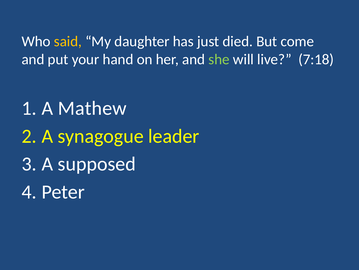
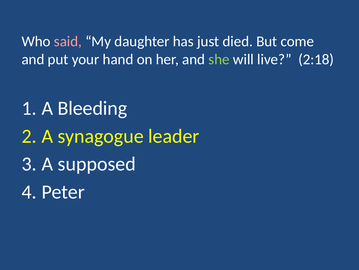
said colour: yellow -> pink
7:18: 7:18 -> 2:18
Mathew: Mathew -> Bleeding
